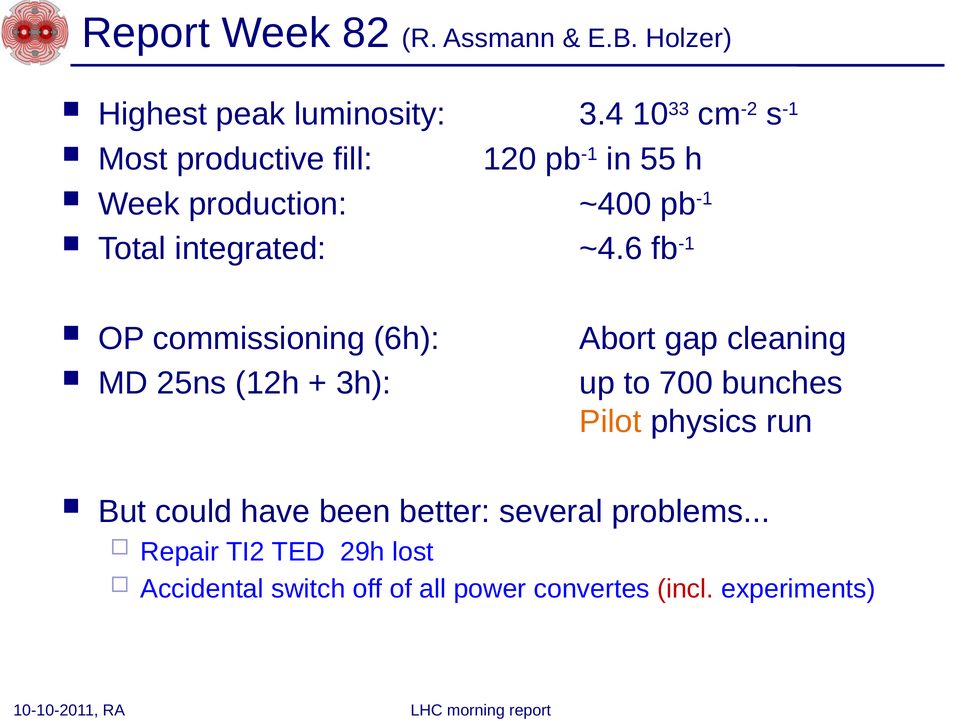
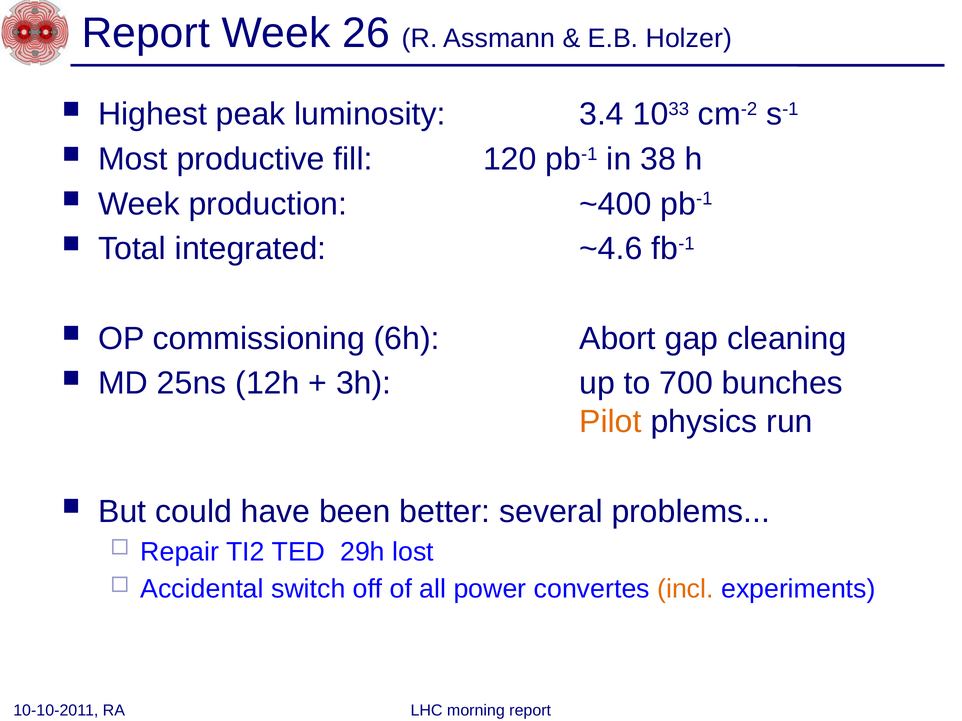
82: 82 -> 26
55: 55 -> 38
incl colour: red -> orange
